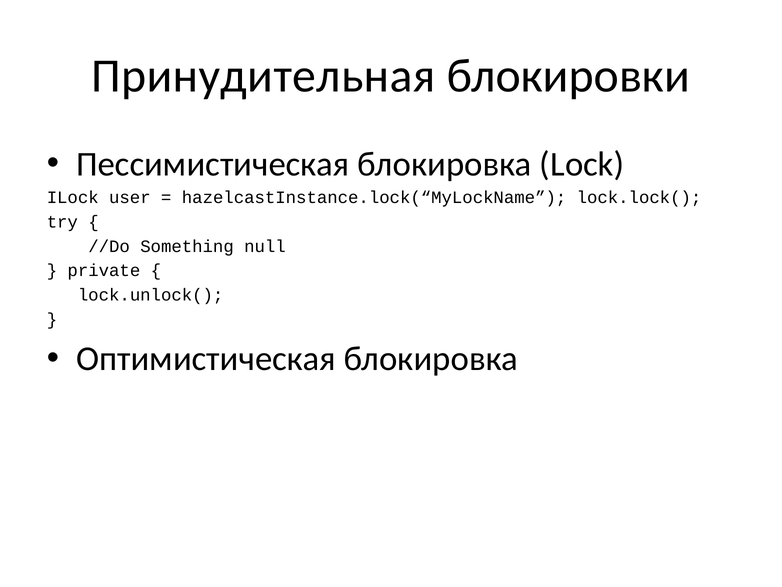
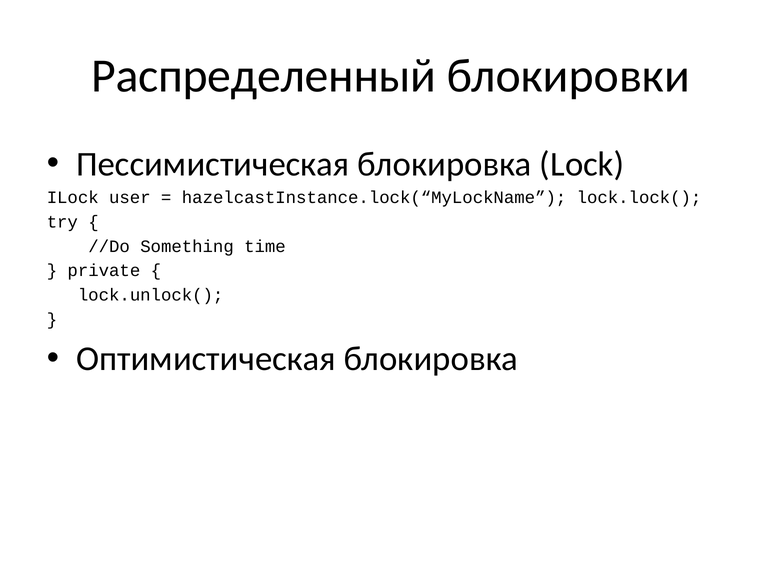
Принудительная: Принудительная -> Распределенный
null: null -> time
